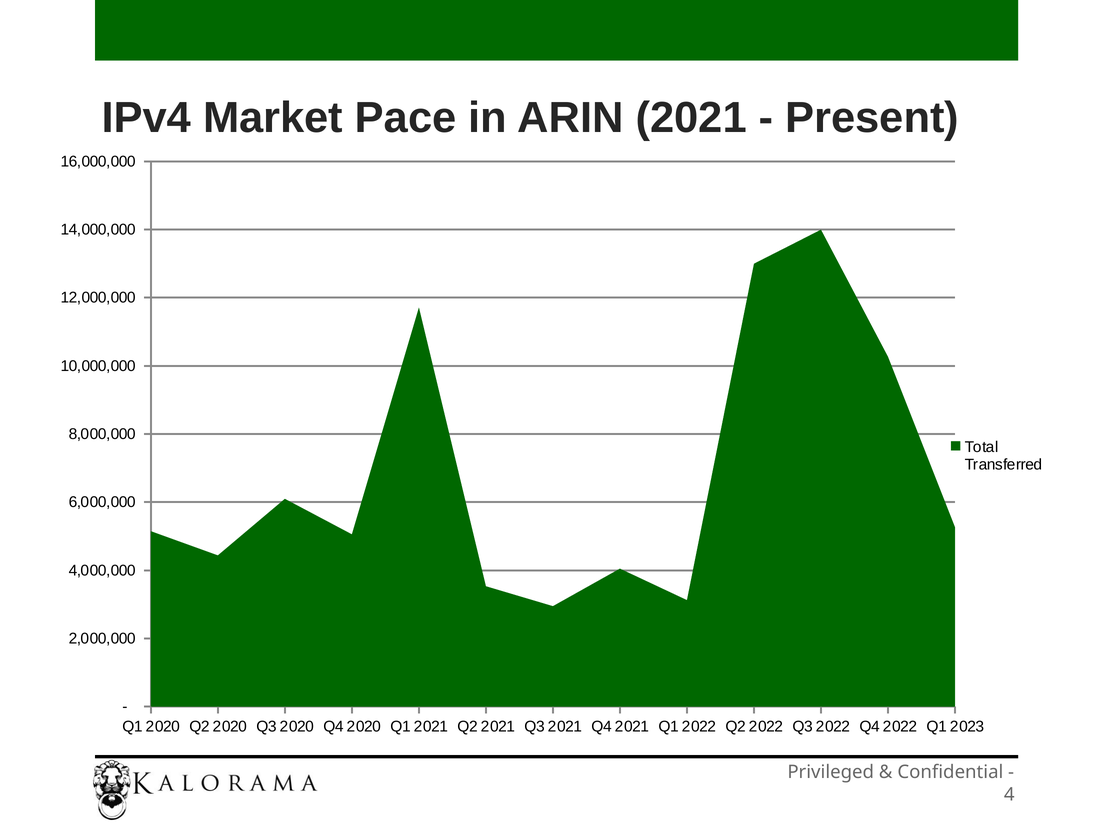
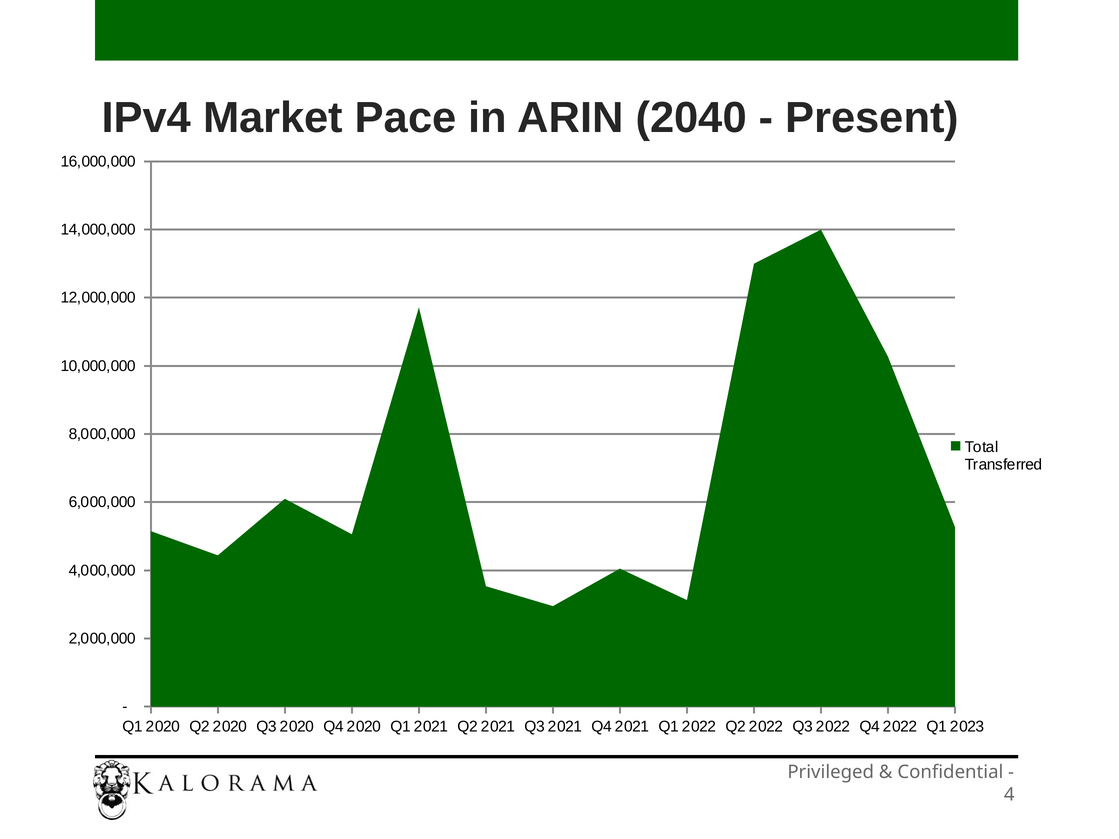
ARIN 2021: 2021 -> 2040
